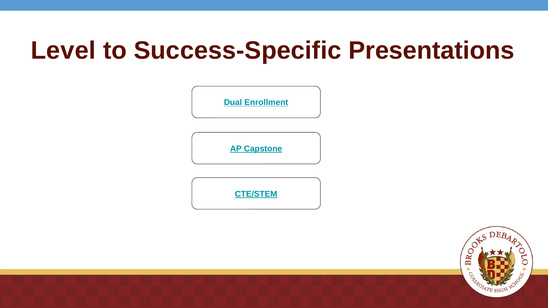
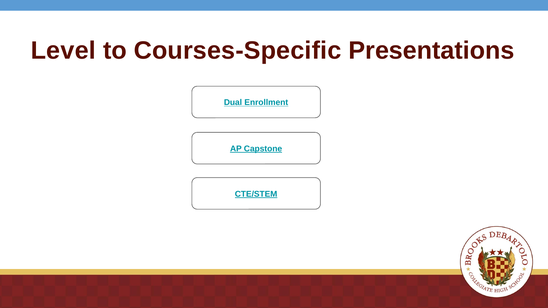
Success-Specific: Success-Specific -> Courses-Specific
